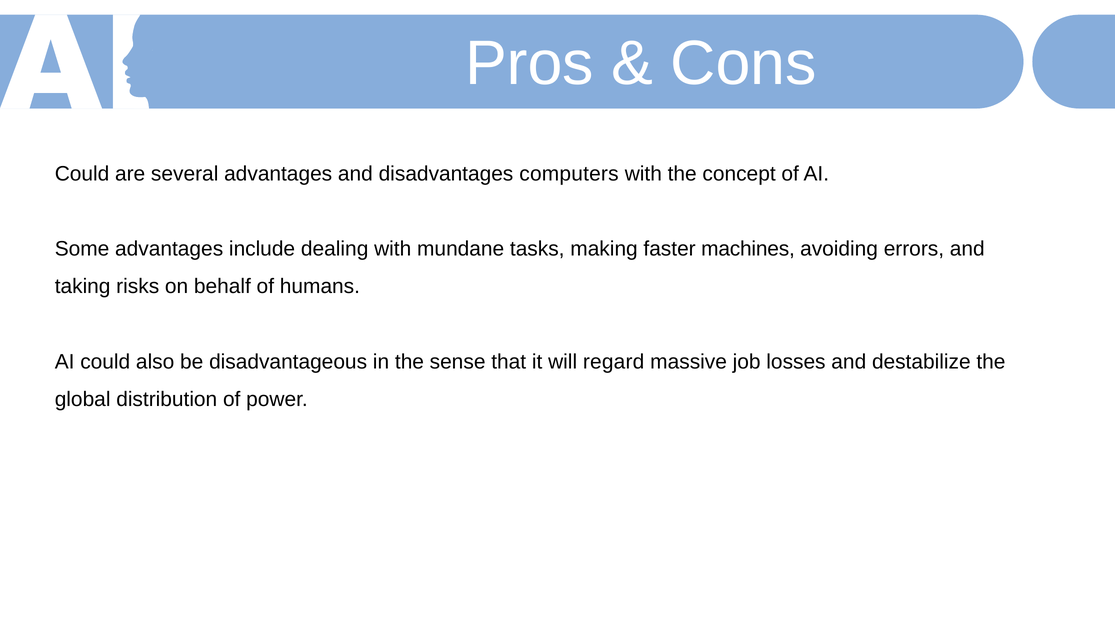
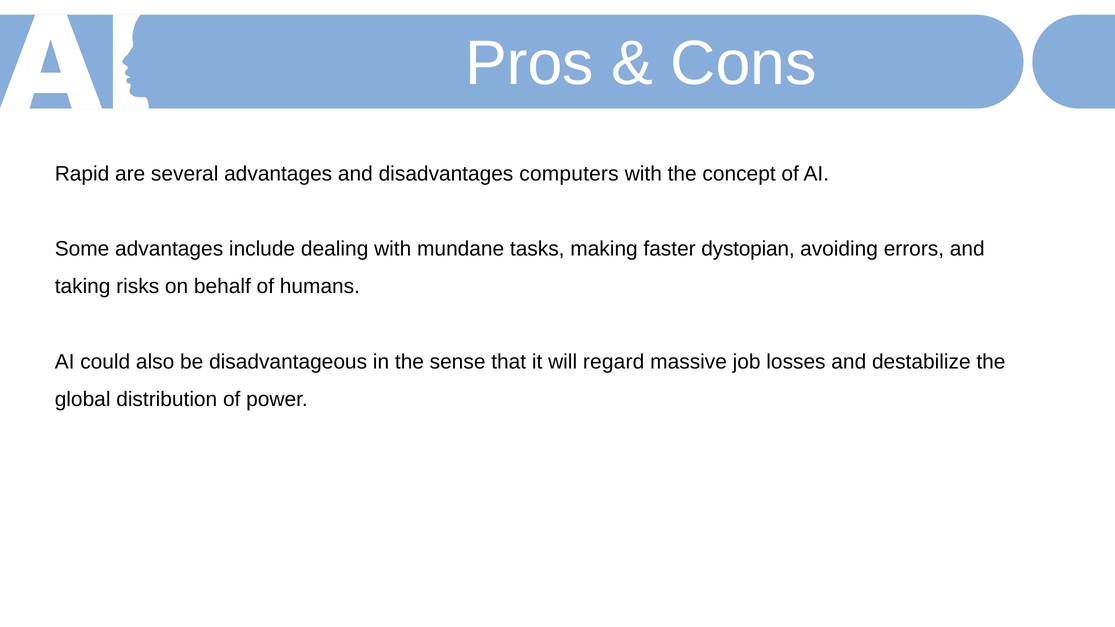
Could at (82, 174): Could -> Rapid
machines: machines -> dystopian
